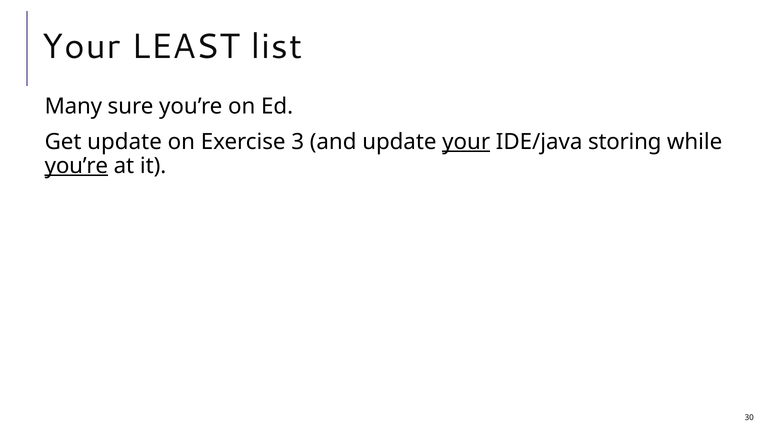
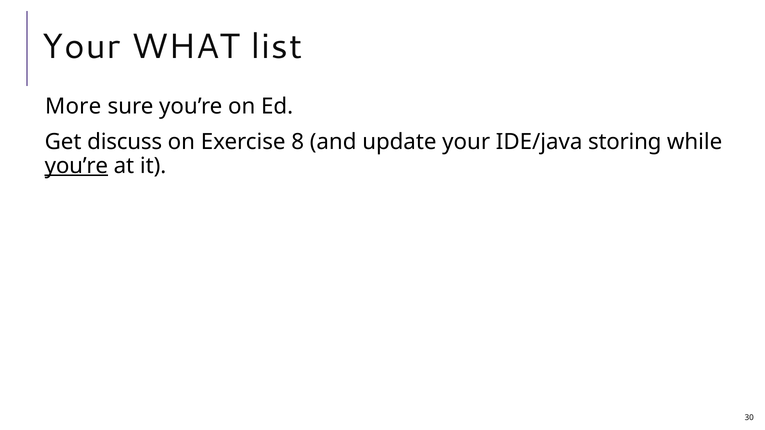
LEAST: LEAST -> WHAT
Many: Many -> More
Get update: update -> discuss
3: 3 -> 8
your at (466, 142) underline: present -> none
